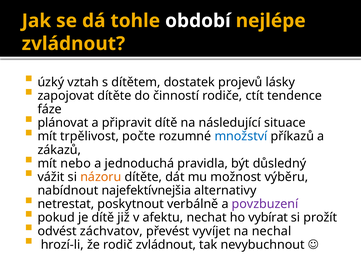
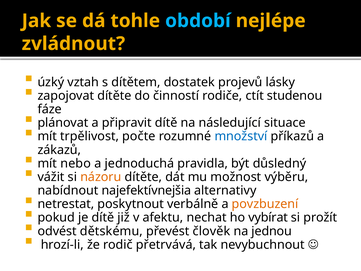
období colour: white -> light blue
tendence: tendence -> studenou
povzbuzení colour: purple -> orange
záchvatov: záchvatov -> dětskému
vyvíjet: vyvíjet -> člověk
nechal: nechal -> jednou
rodič zvládnout: zvládnout -> přetrvává
